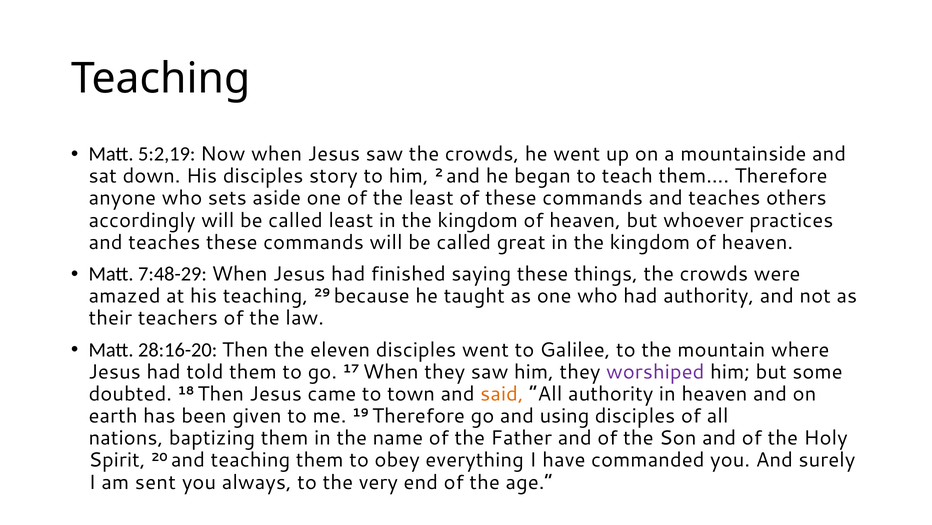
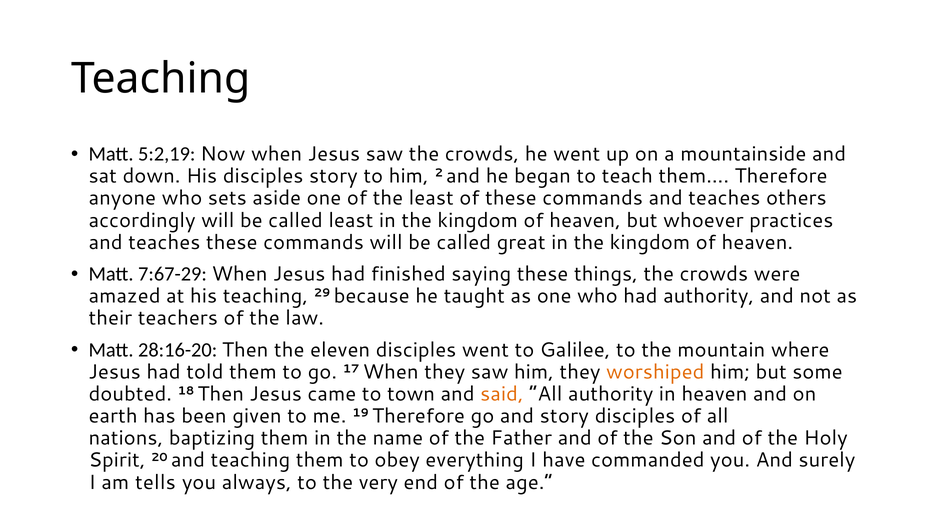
7:48-29: 7:48-29 -> 7:67-29
worshiped colour: purple -> orange
and using: using -> story
sent: sent -> tells
